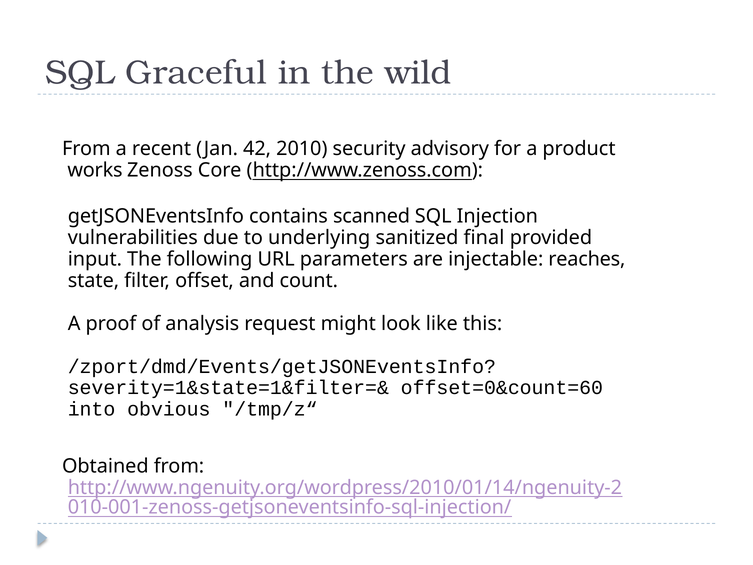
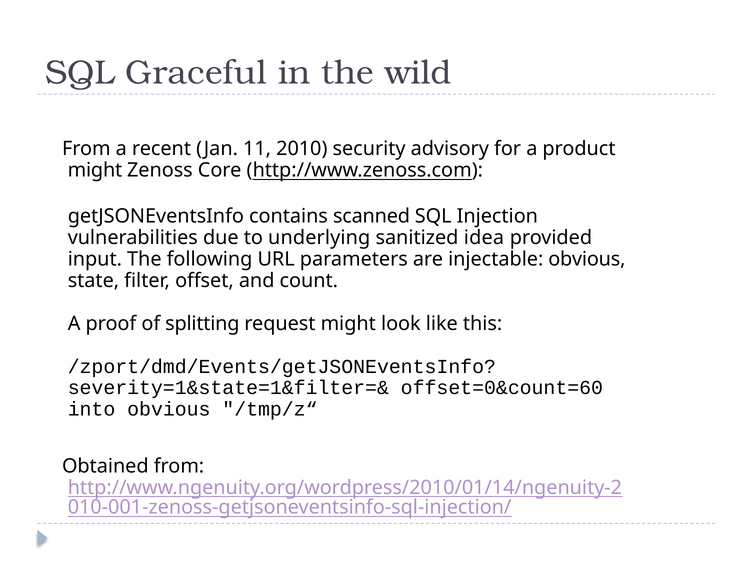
42: 42 -> 11
works at (95, 170): works -> might
final: final -> idea
injectable reaches: reaches -> obvious
analysis: analysis -> splitting
